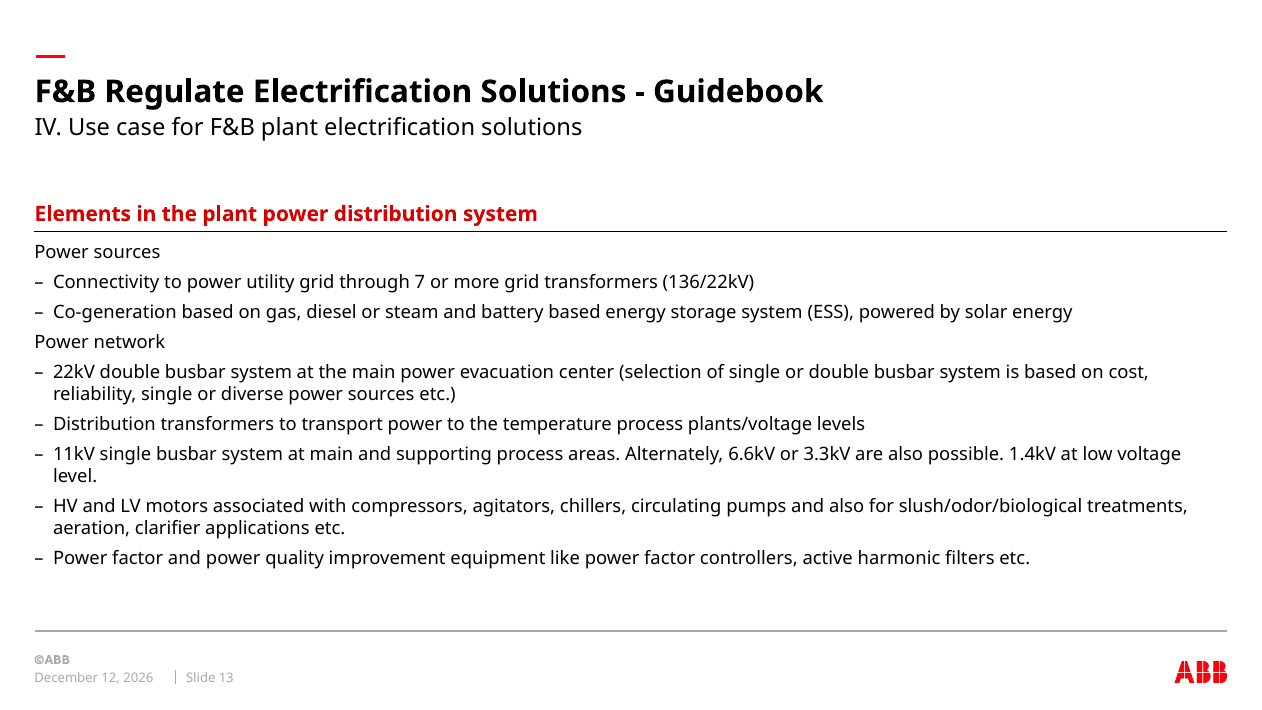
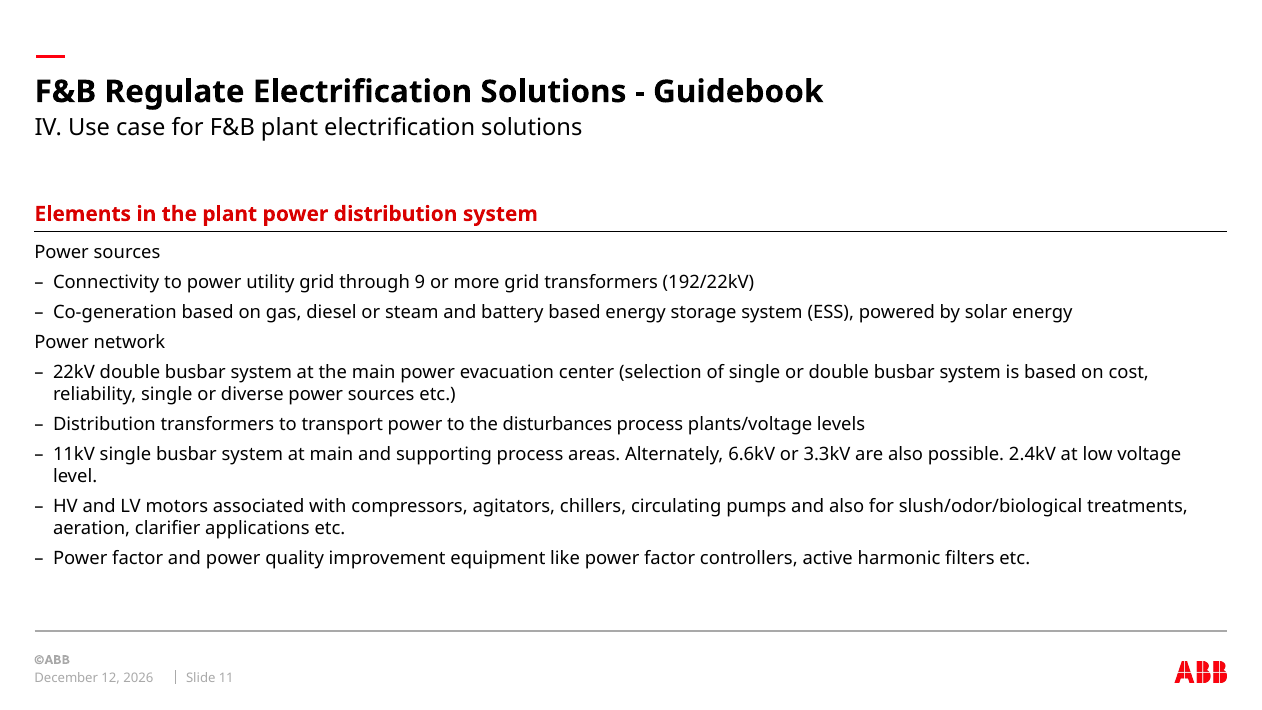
7: 7 -> 9
136/22kV: 136/22kV -> 192/22kV
temperature: temperature -> disturbances
1.4kV: 1.4kV -> 2.4kV
13: 13 -> 11
